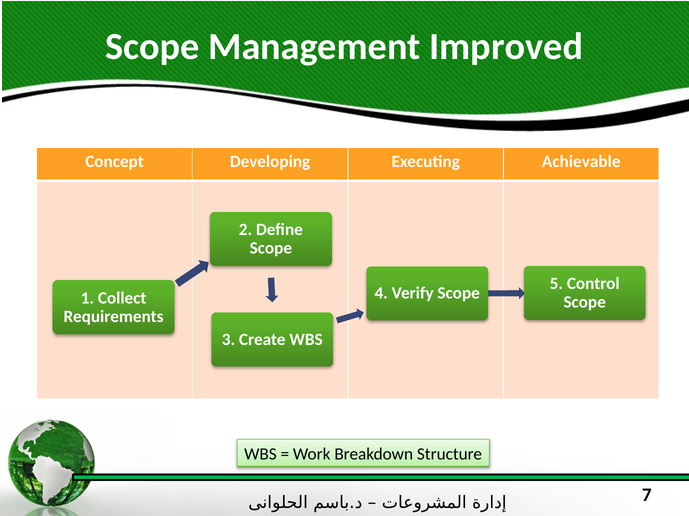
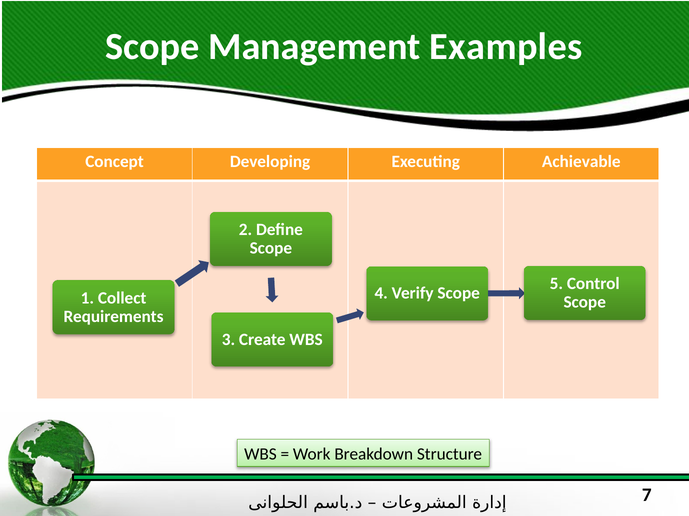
Improved: Improved -> Examples
